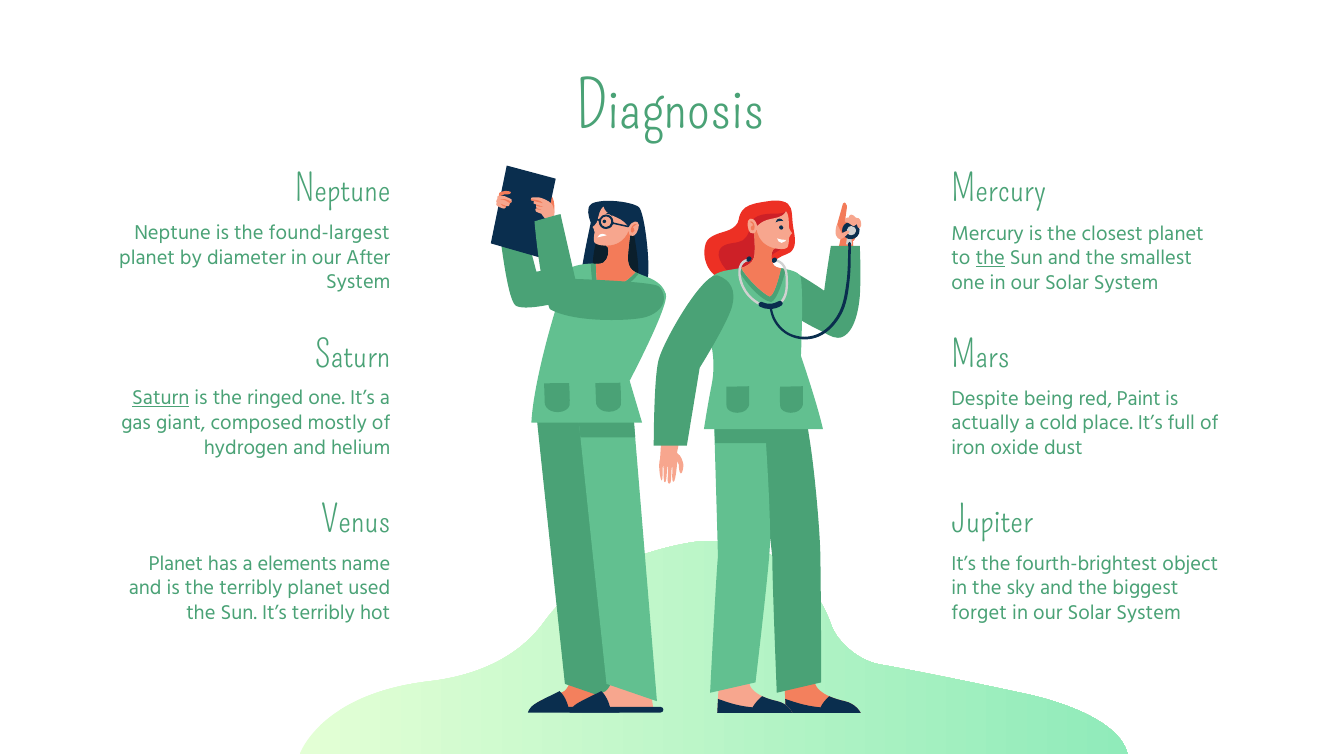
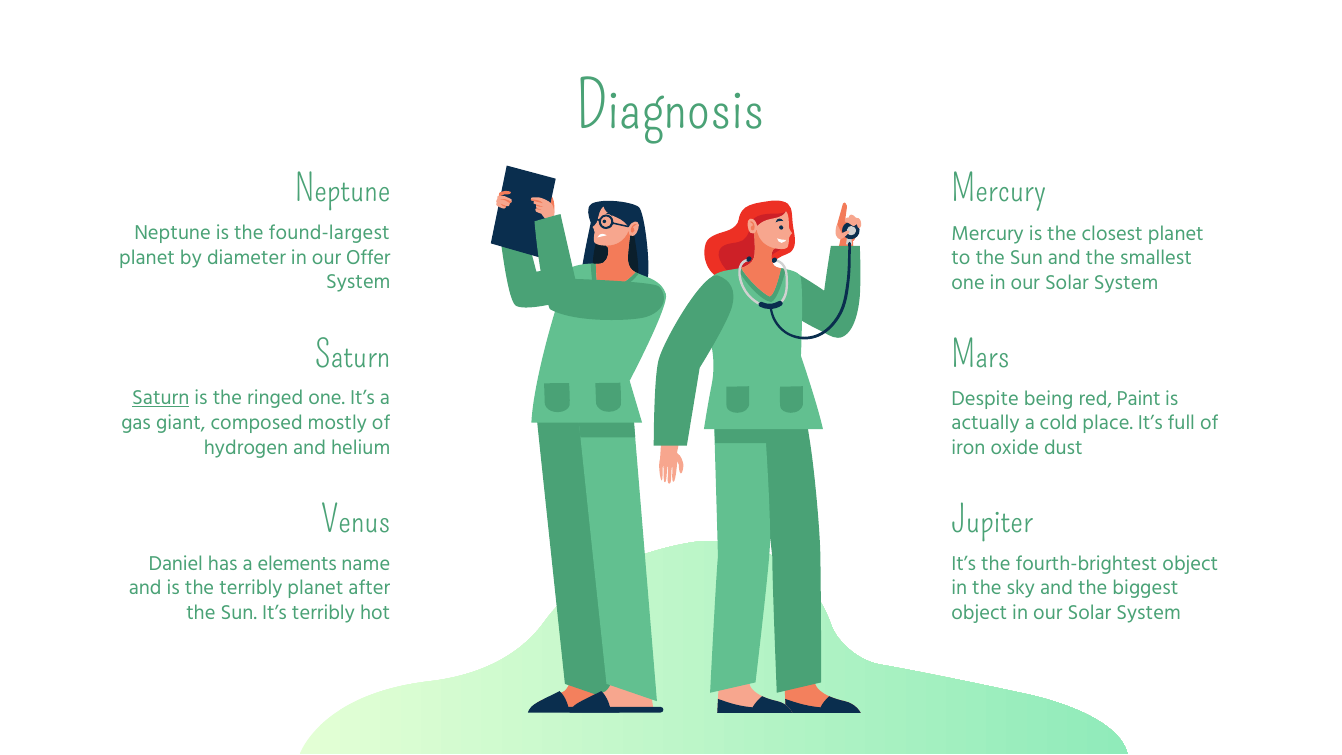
After: After -> Offer
the at (990, 258) underline: present -> none
Planet at (176, 563): Planet -> Daniel
used: used -> after
forget at (979, 613): forget -> object
